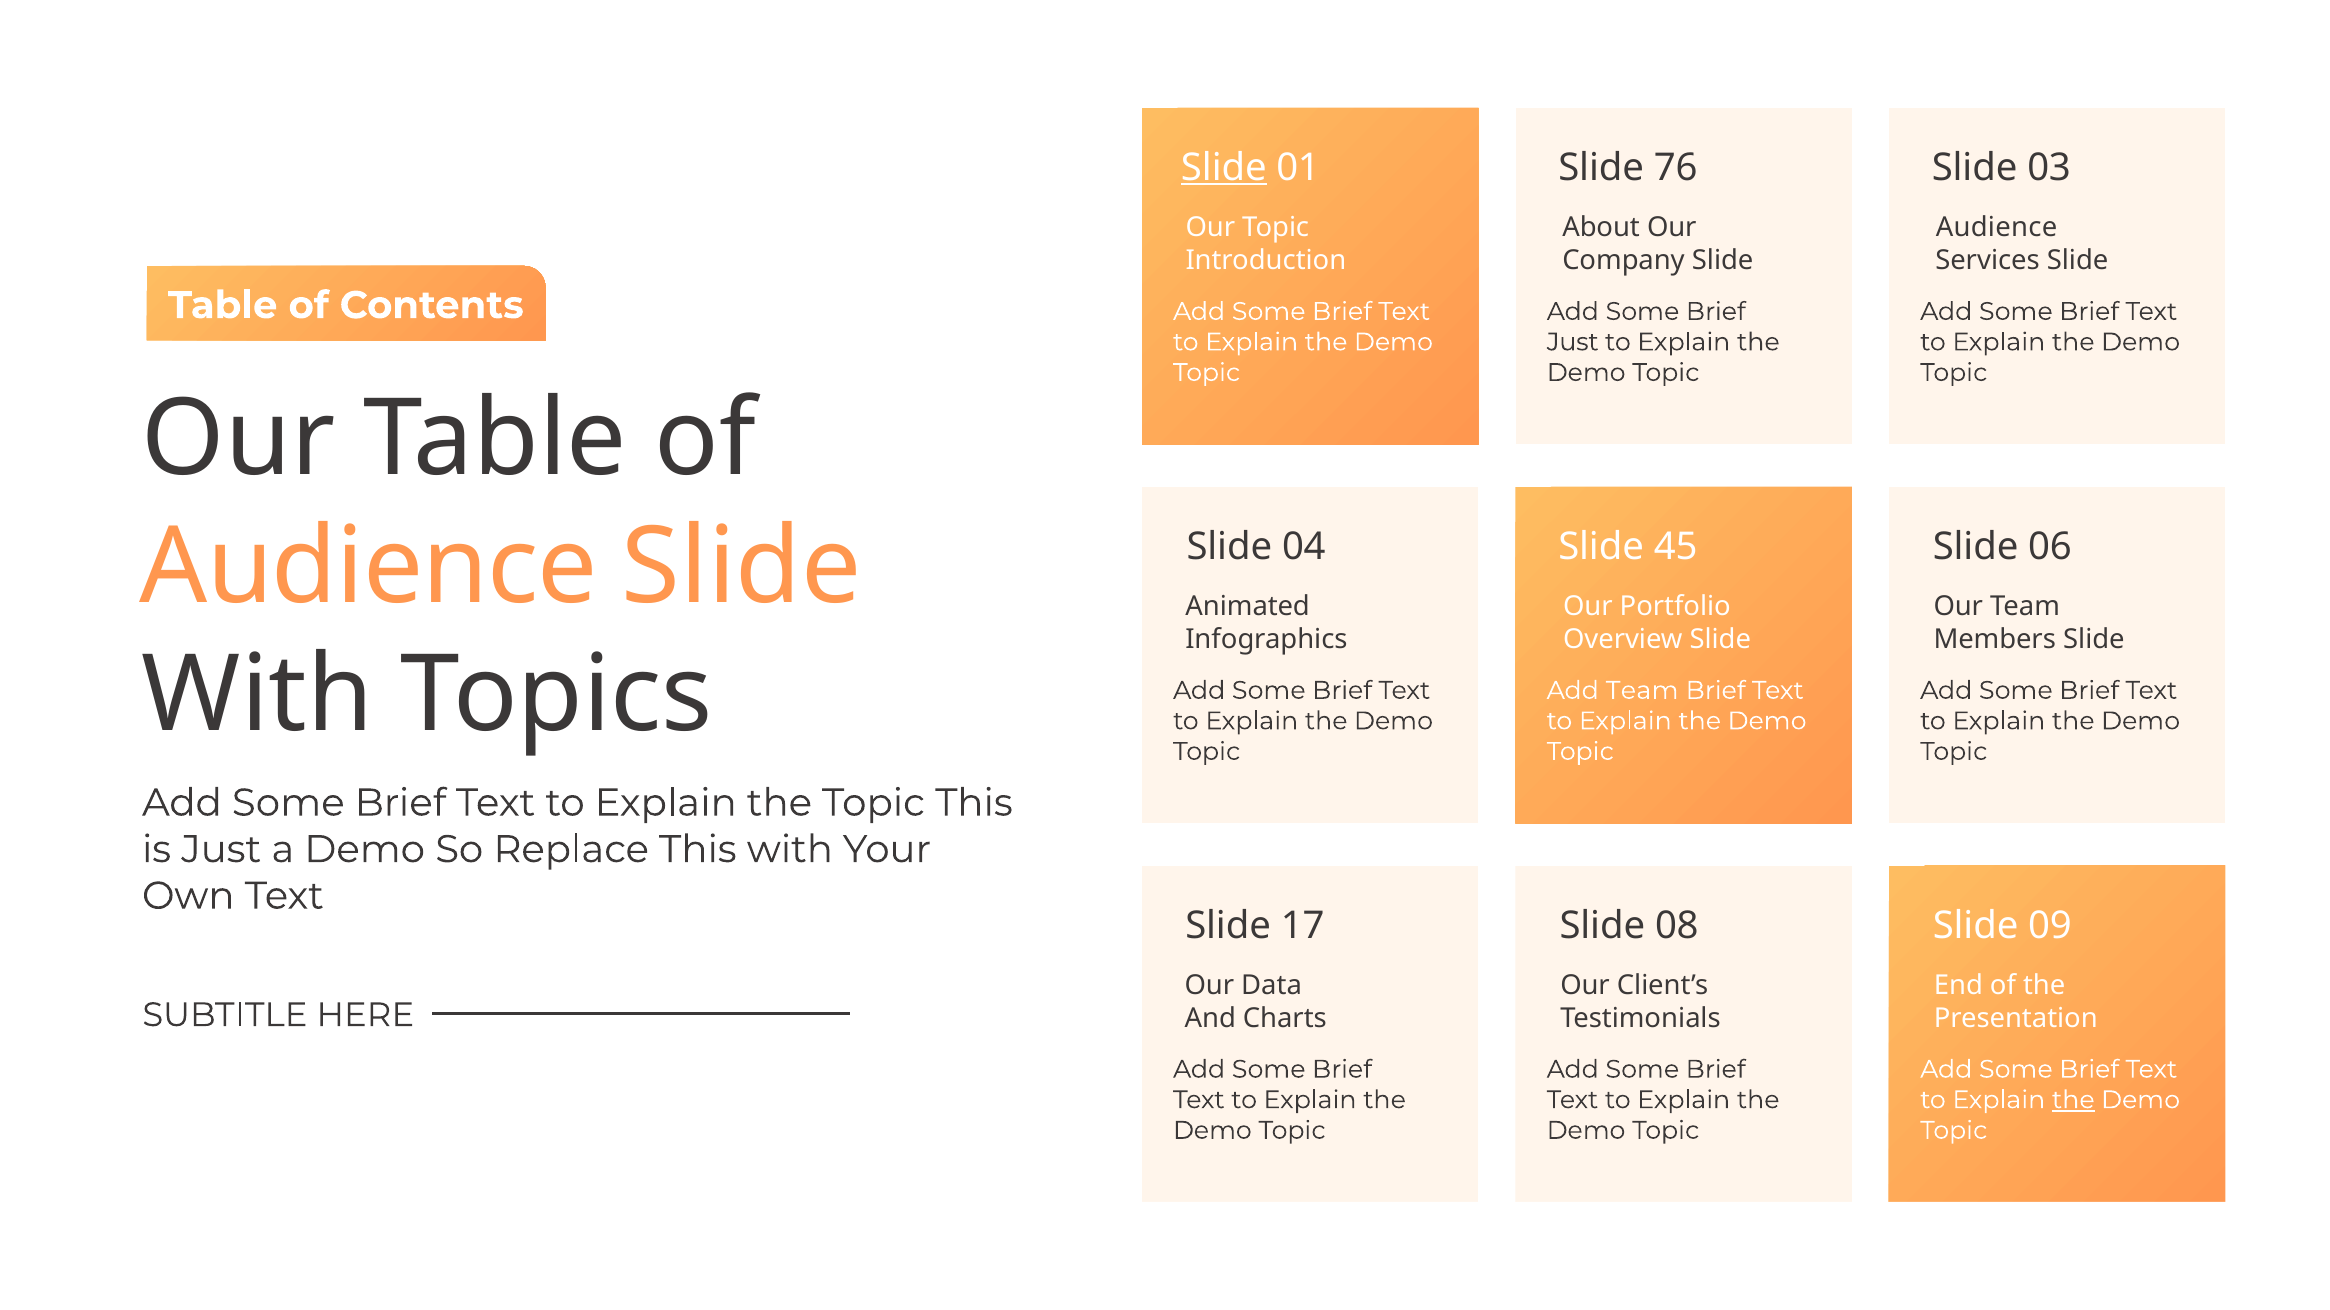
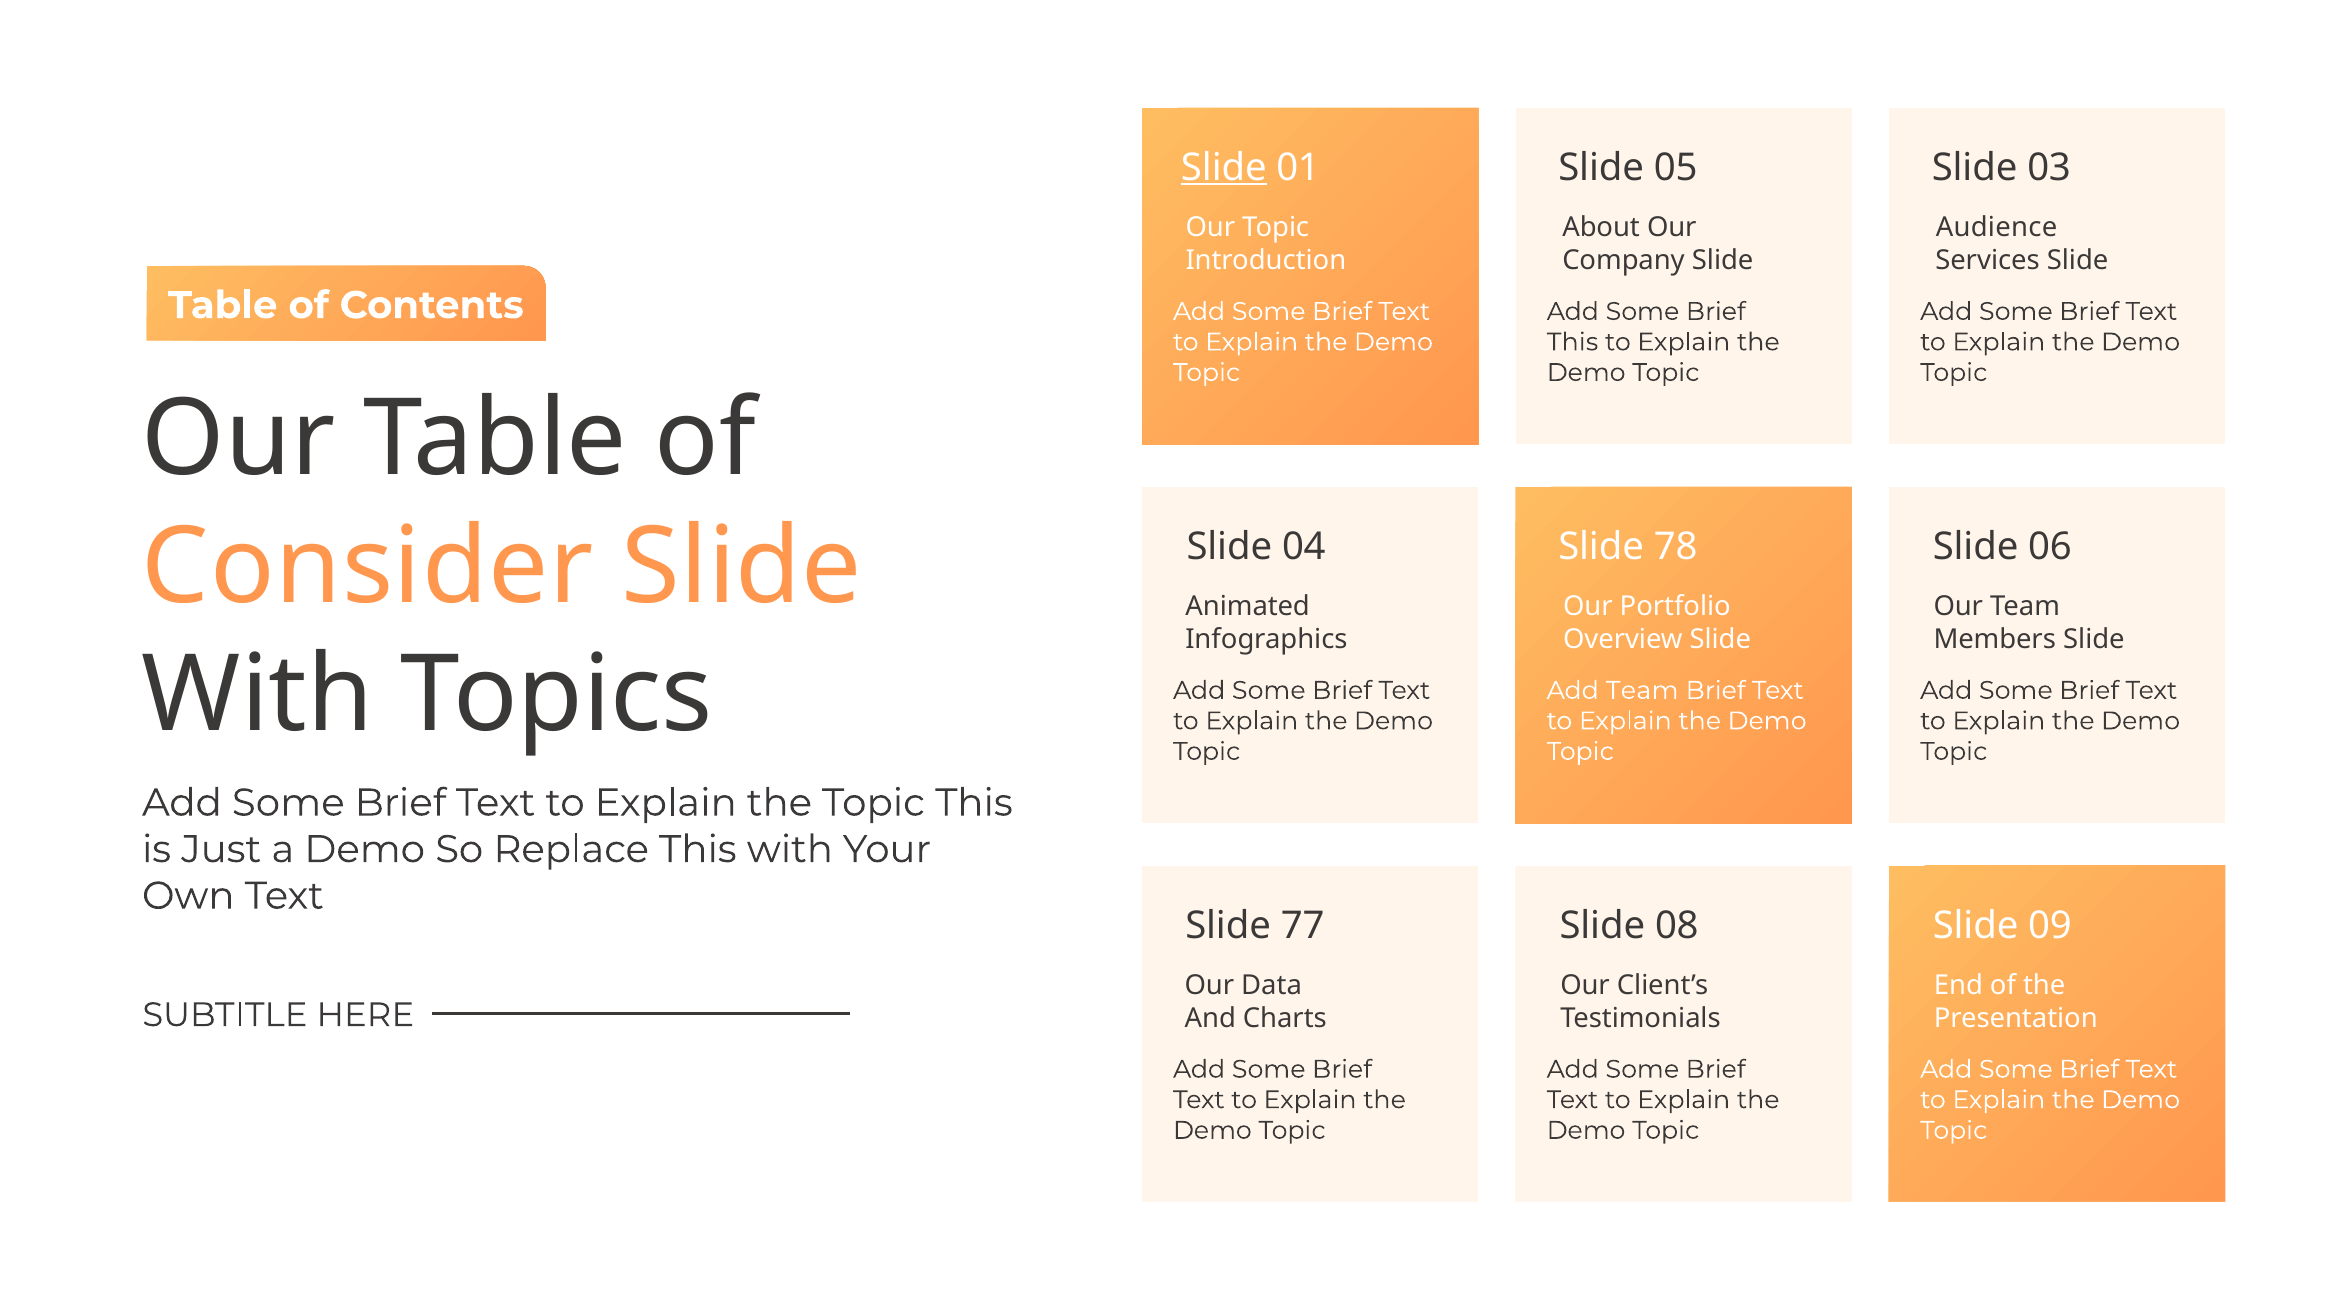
76: 76 -> 05
Just at (1573, 342): Just -> This
45: 45 -> 78
Audience at (369, 568): Audience -> Consider
17: 17 -> 77
the at (2073, 1100) underline: present -> none
